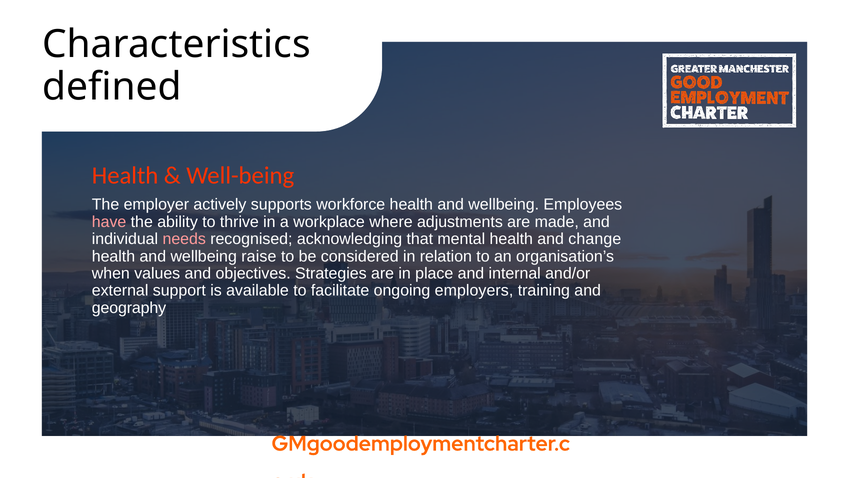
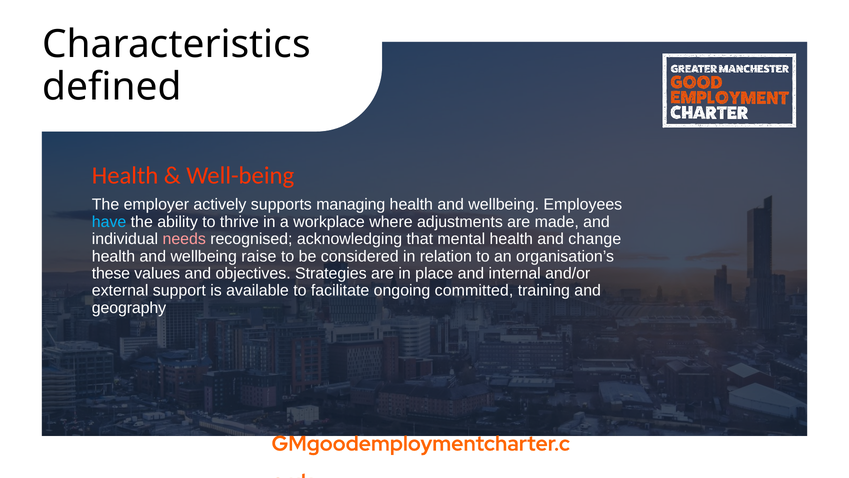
workforce: workforce -> managing
have colour: pink -> light blue
when: when -> these
employers: employers -> committed
